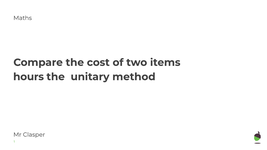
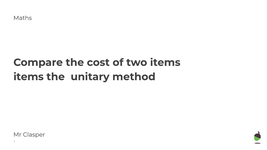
hours at (29, 77): hours -> items
